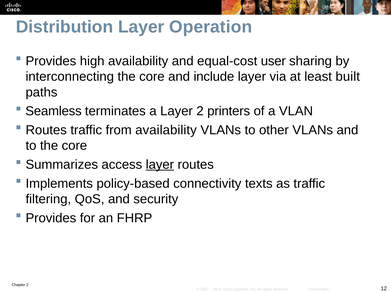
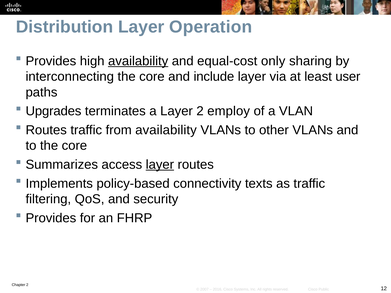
availability at (138, 61) underline: none -> present
user: user -> only
built: built -> user
Seamless: Seamless -> Upgrades
printers: printers -> employ
